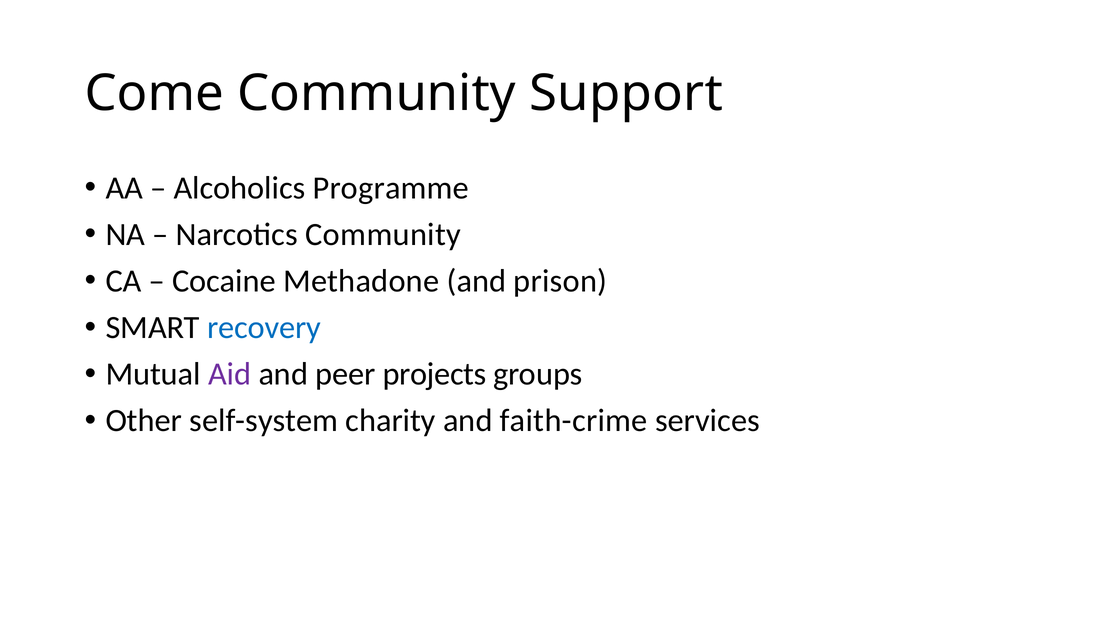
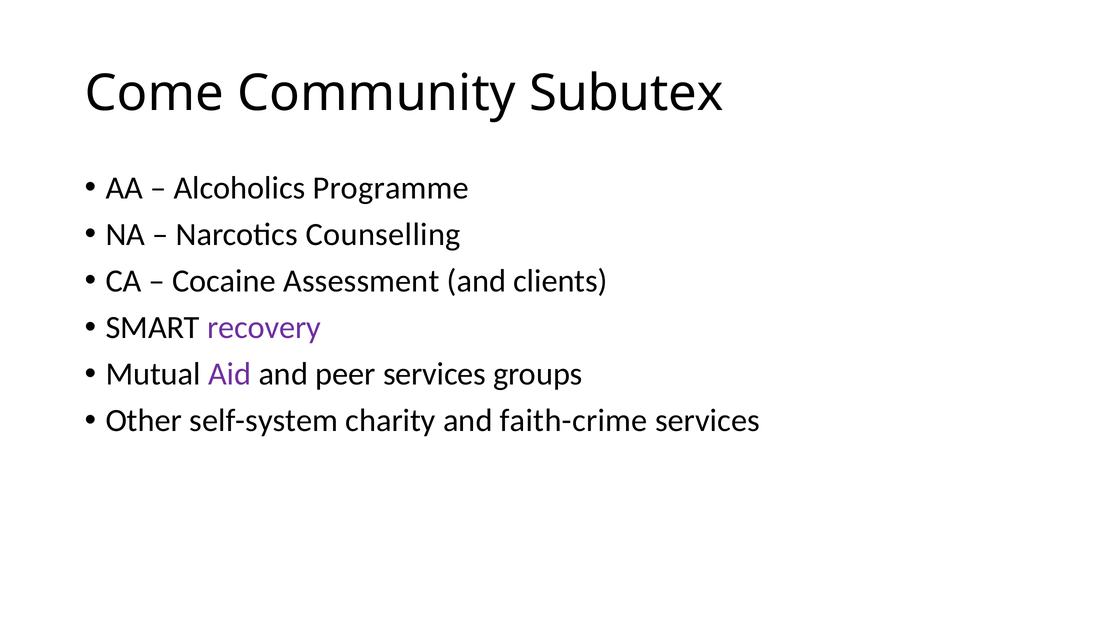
Support: Support -> Subutex
Narcotics Community: Community -> Counselling
Methadone: Methadone -> Assessment
prison: prison -> clients
recovery colour: blue -> purple
peer projects: projects -> services
